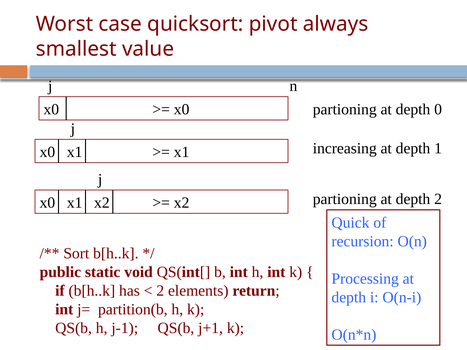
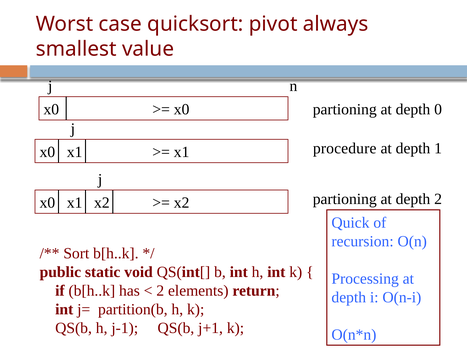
increasing: increasing -> procedure
